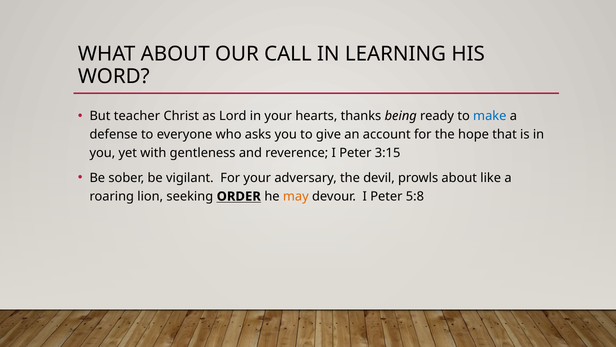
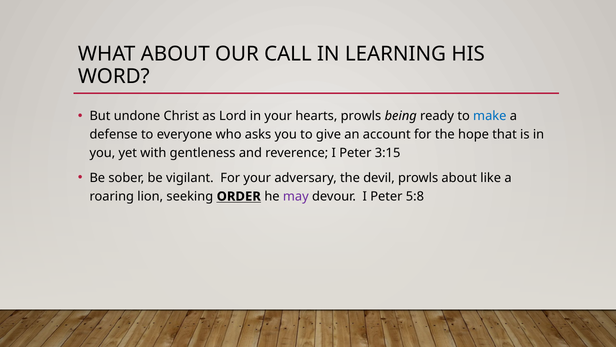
teacher: teacher -> undone
hearts thanks: thanks -> prowls
may colour: orange -> purple
